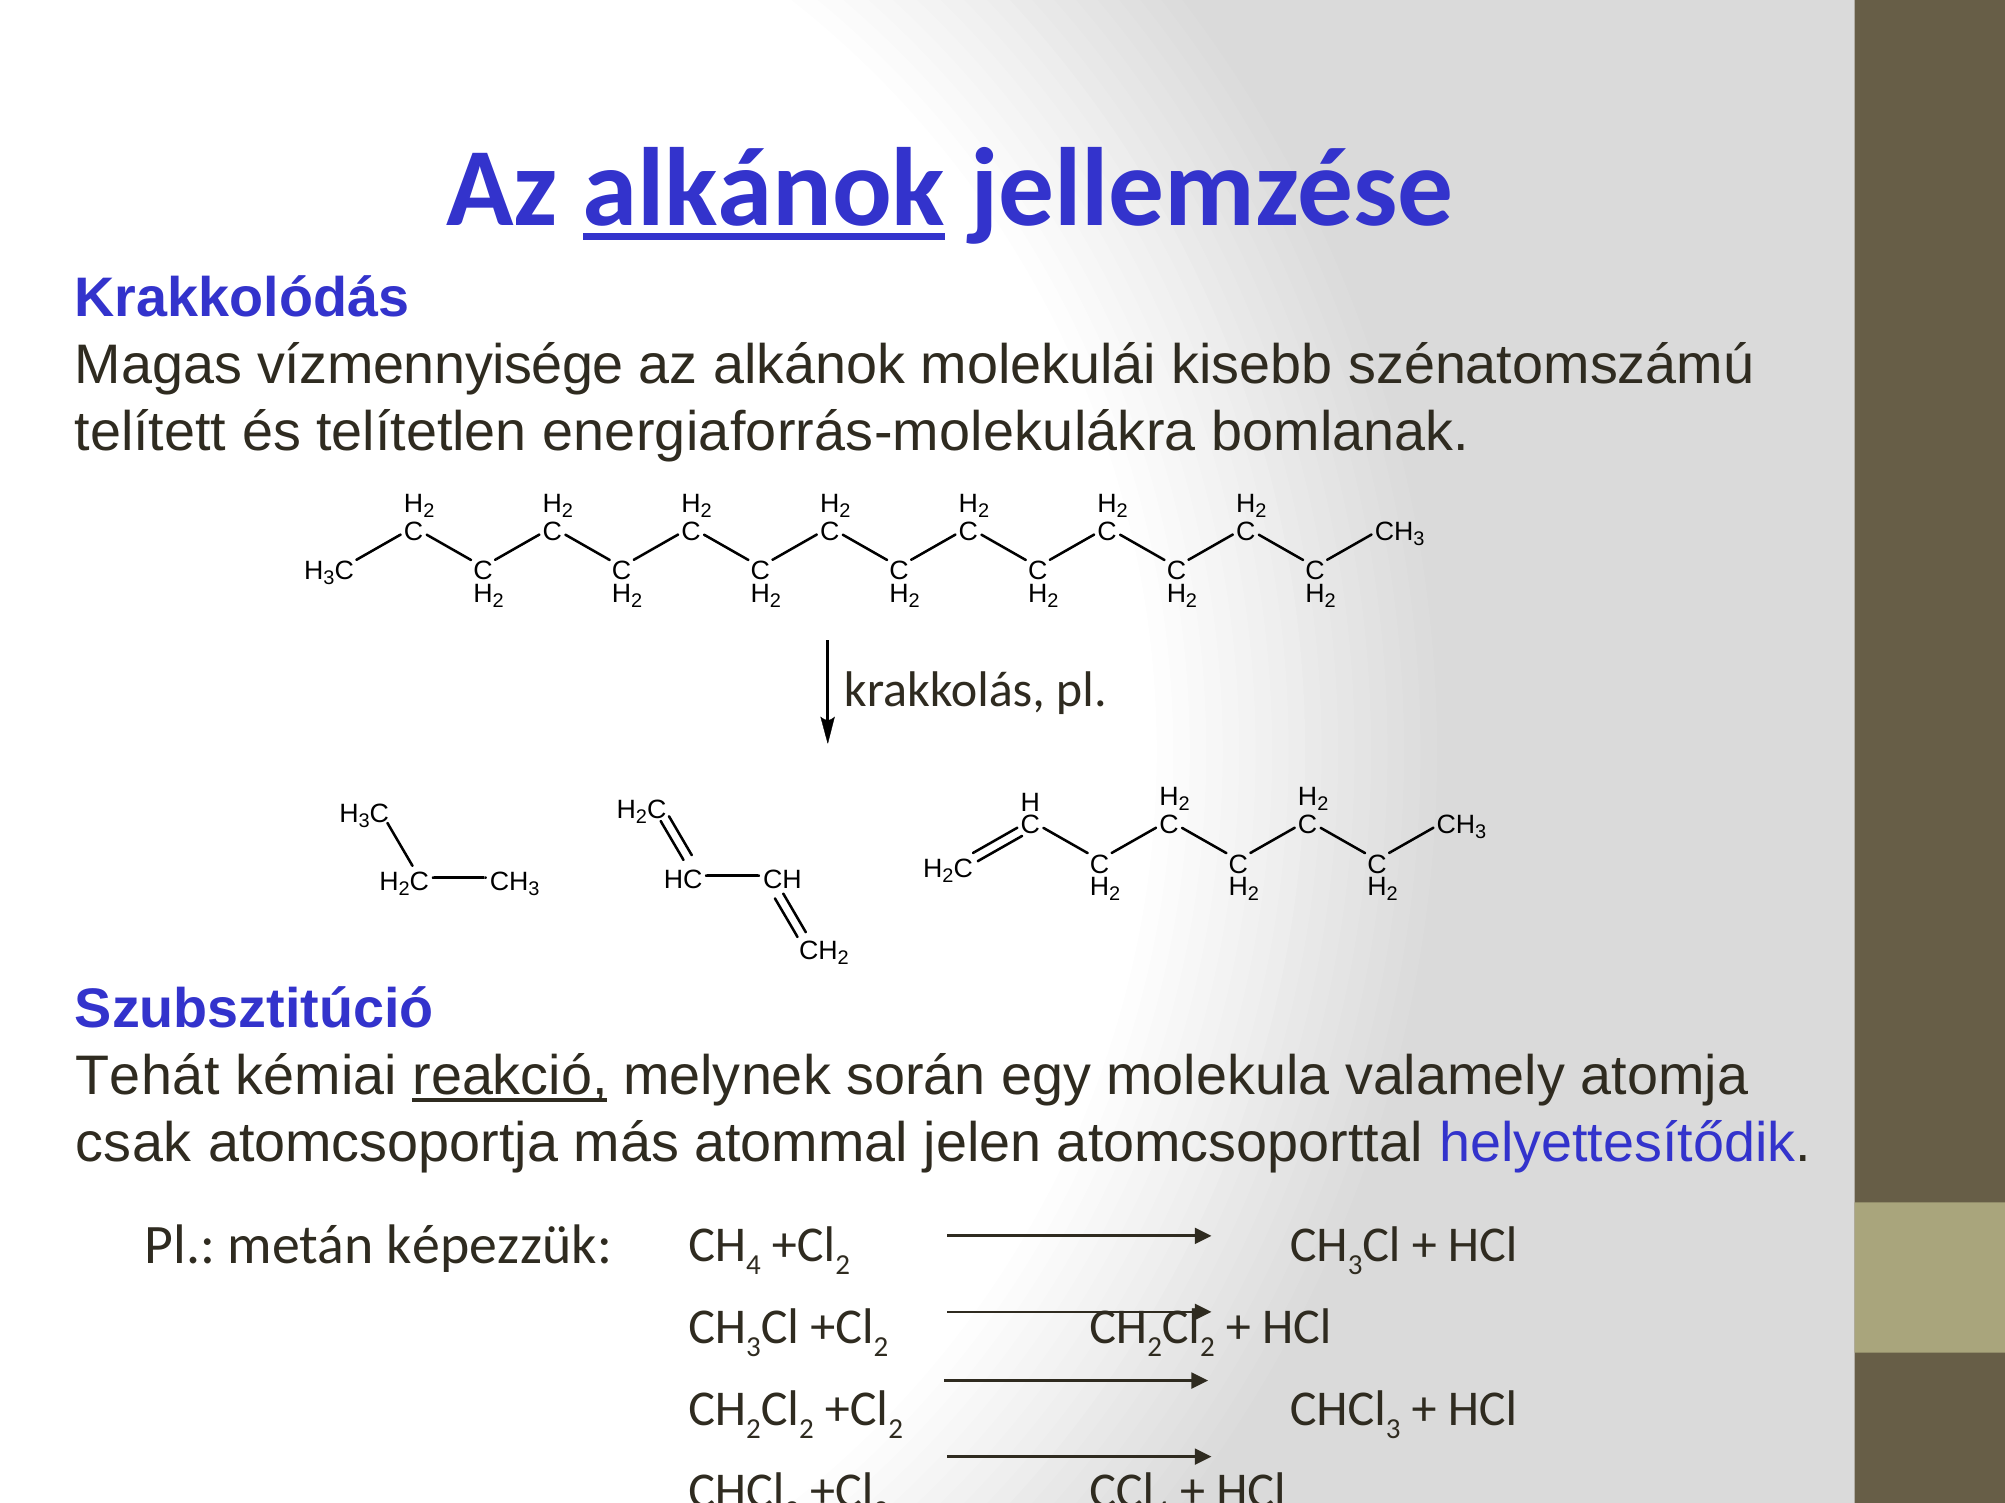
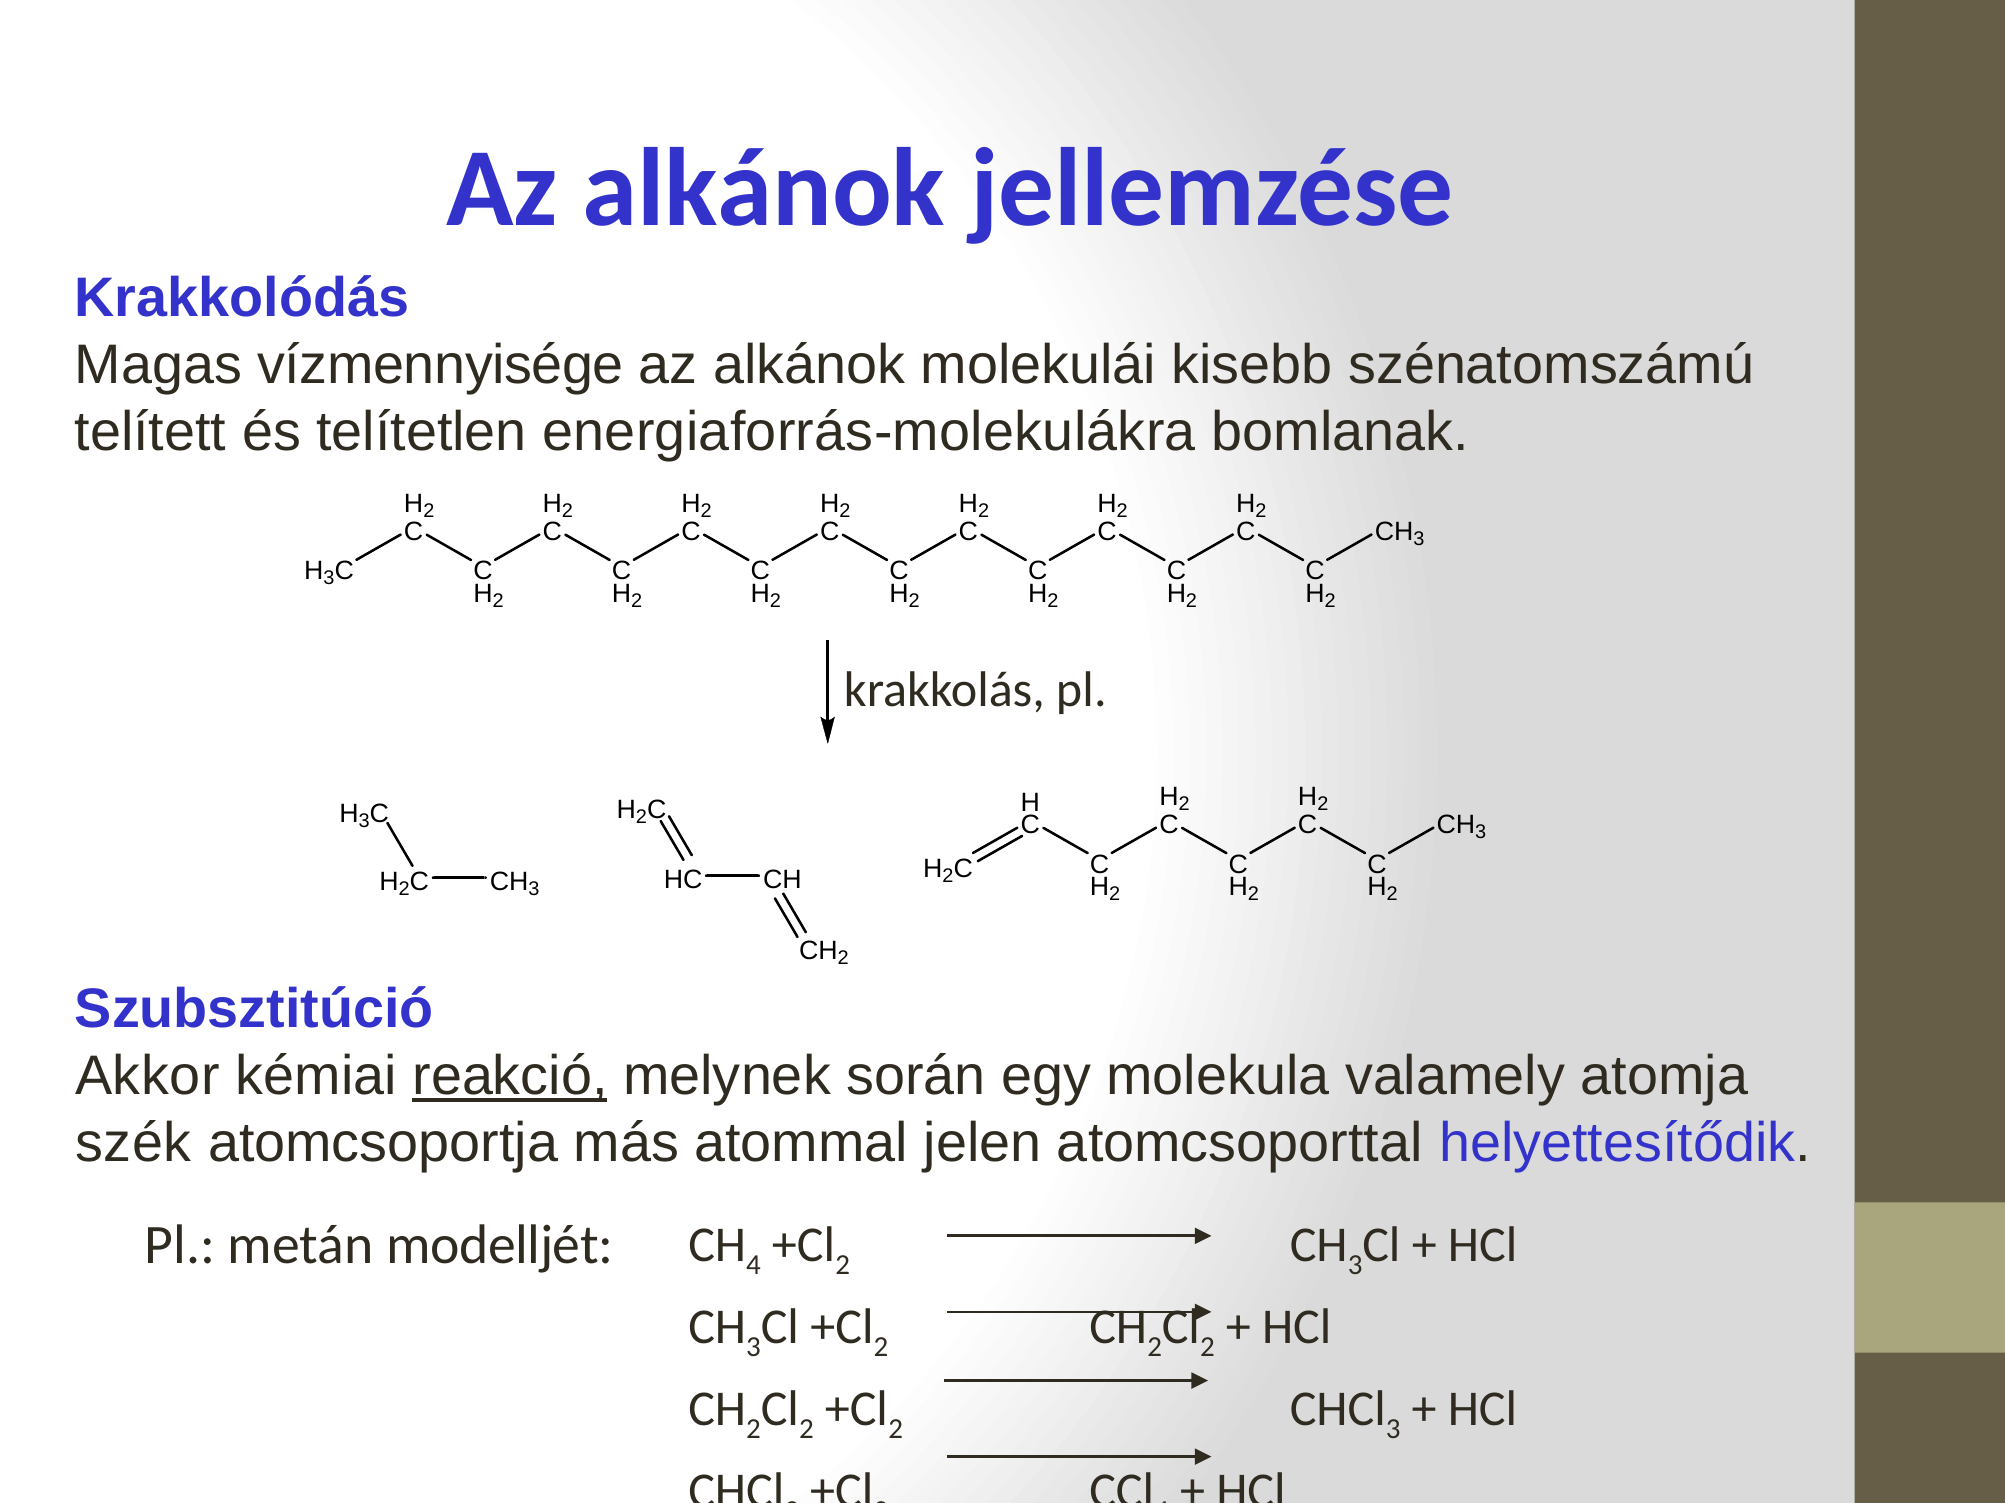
alkánok at (764, 189) underline: present -> none
Tehát: Tehát -> Akkor
csak: csak -> szék
képezzük: képezzük -> modelljét
